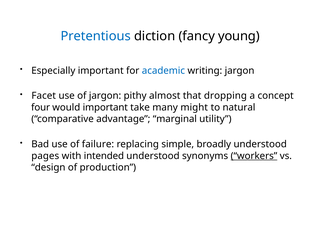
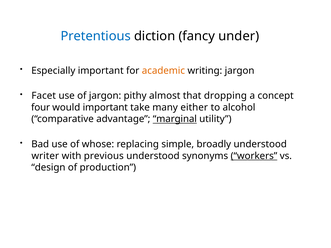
young: young -> under
academic colour: blue -> orange
might: might -> either
natural: natural -> alcohol
marginal underline: none -> present
failure: failure -> whose
pages: pages -> writer
intended: intended -> previous
